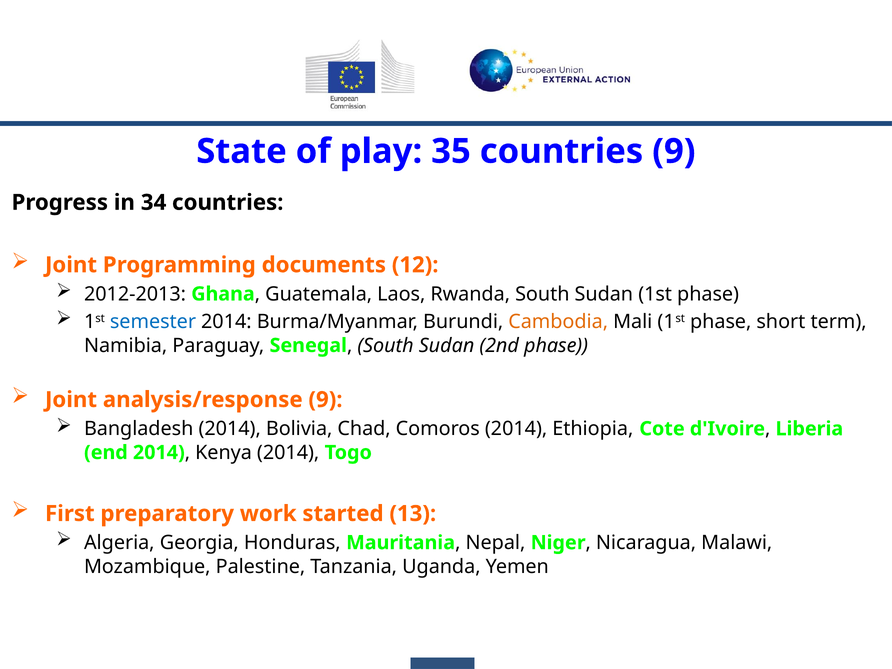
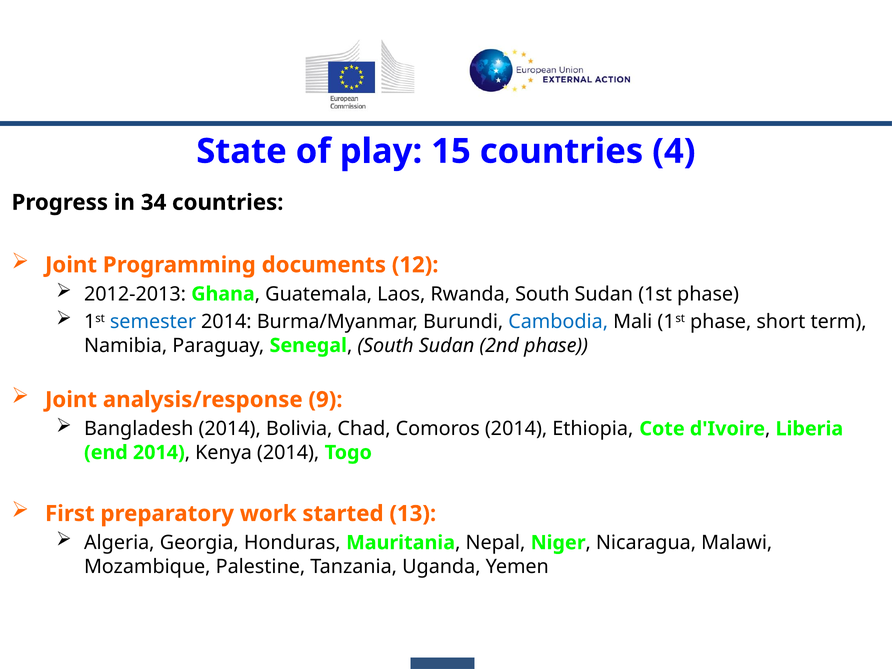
35: 35 -> 15
countries 9: 9 -> 4
Cambodia colour: orange -> blue
